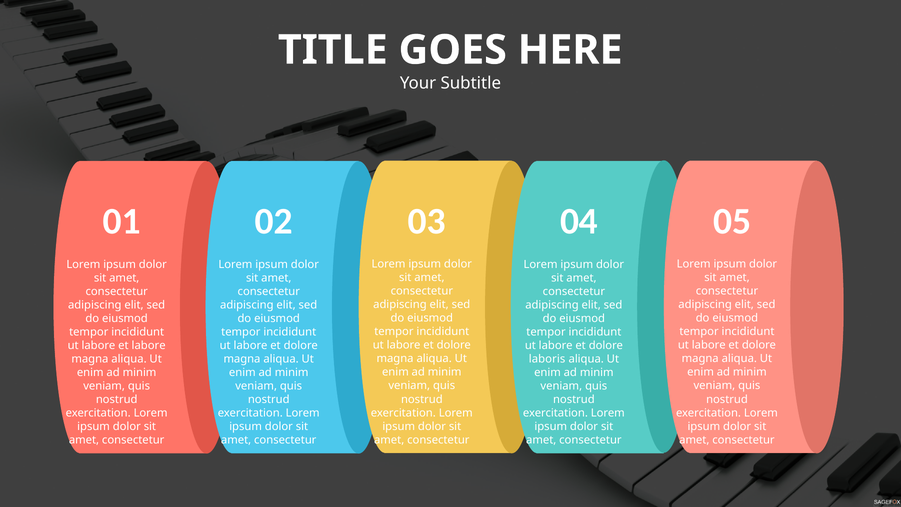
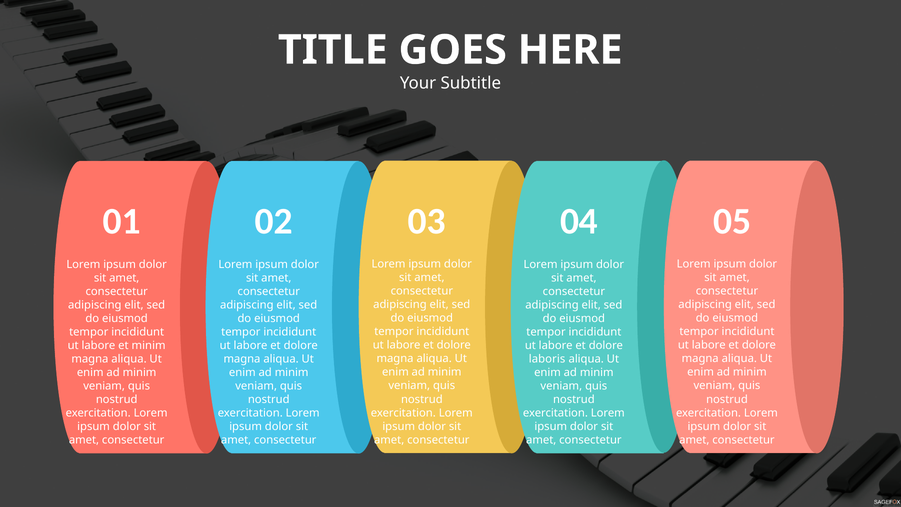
et labore: labore -> minim
